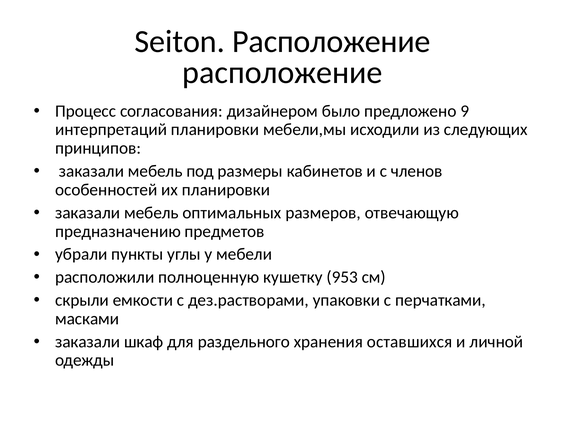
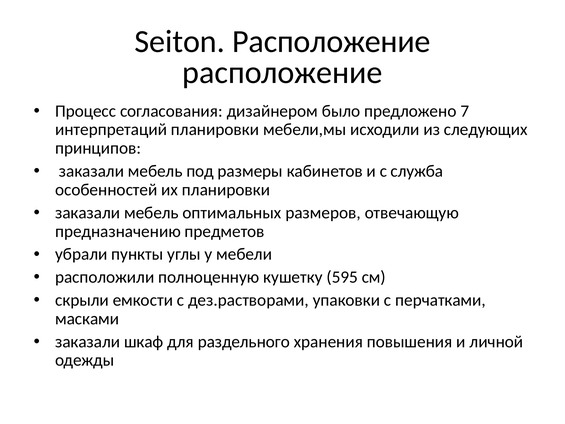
9: 9 -> 7
членов: членов -> служба
953: 953 -> 595
оставшихся: оставшихся -> повышения
